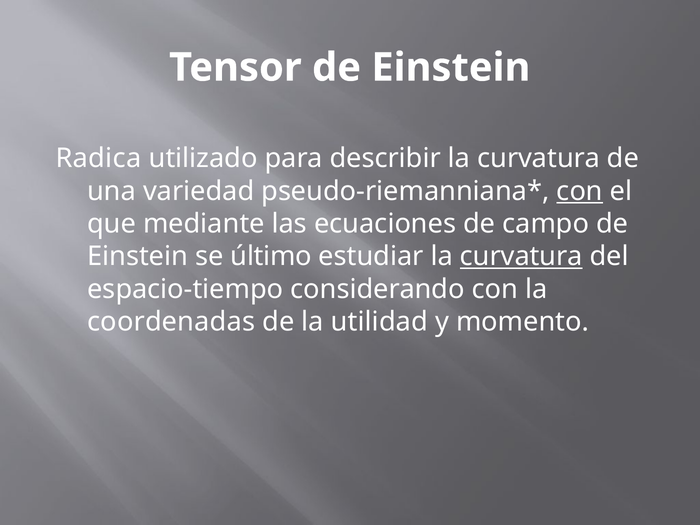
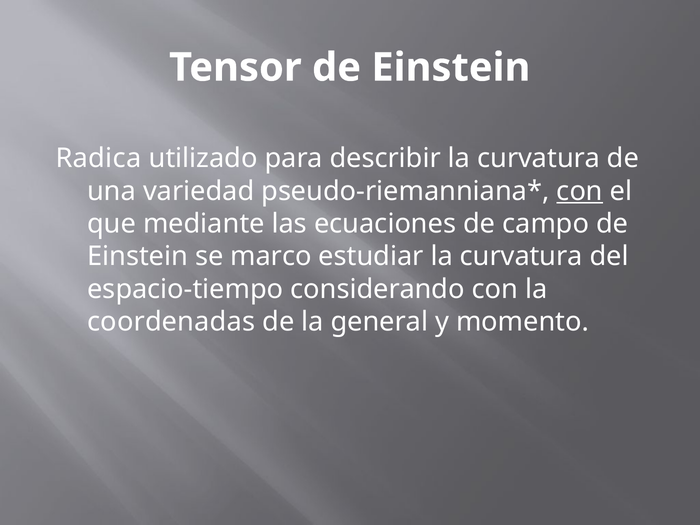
último: último -> marco
curvatura at (521, 256) underline: present -> none
utilidad: utilidad -> general
